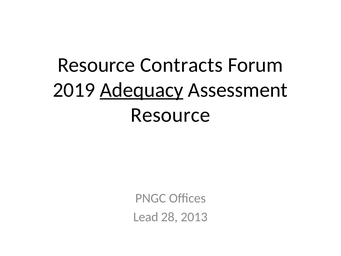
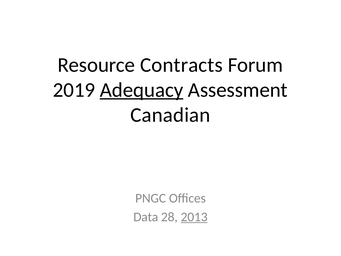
Resource at (170, 115): Resource -> Canadian
Lead: Lead -> Data
2013 underline: none -> present
